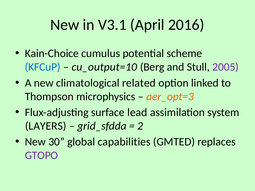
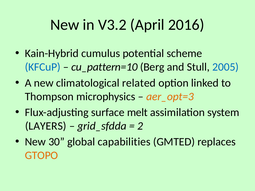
V3.1: V3.1 -> V3.2
Kain-Choice: Kain-Choice -> Kain-Hybrid
cu_output=10: cu_output=10 -> cu_pattern=10
2005 colour: purple -> blue
lead: lead -> melt
GTOPO colour: purple -> orange
